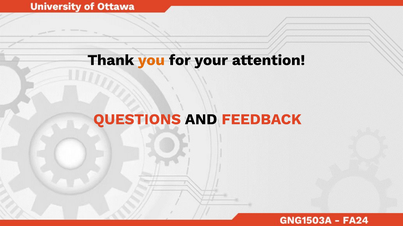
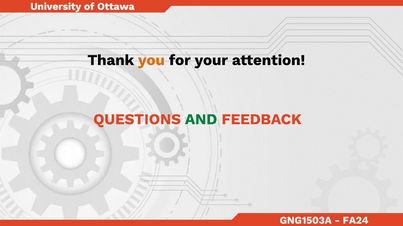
AND colour: black -> green
